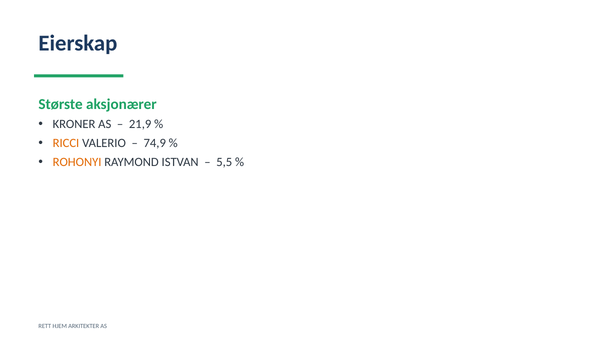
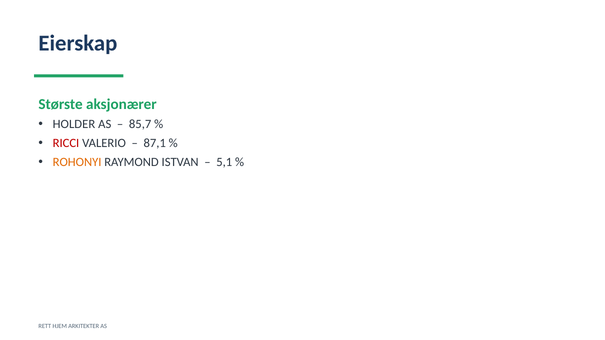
KRONER: KRONER -> HOLDER
21,9: 21,9 -> 85,7
RICCI colour: orange -> red
74,9: 74,9 -> 87,1
5,5: 5,5 -> 5,1
